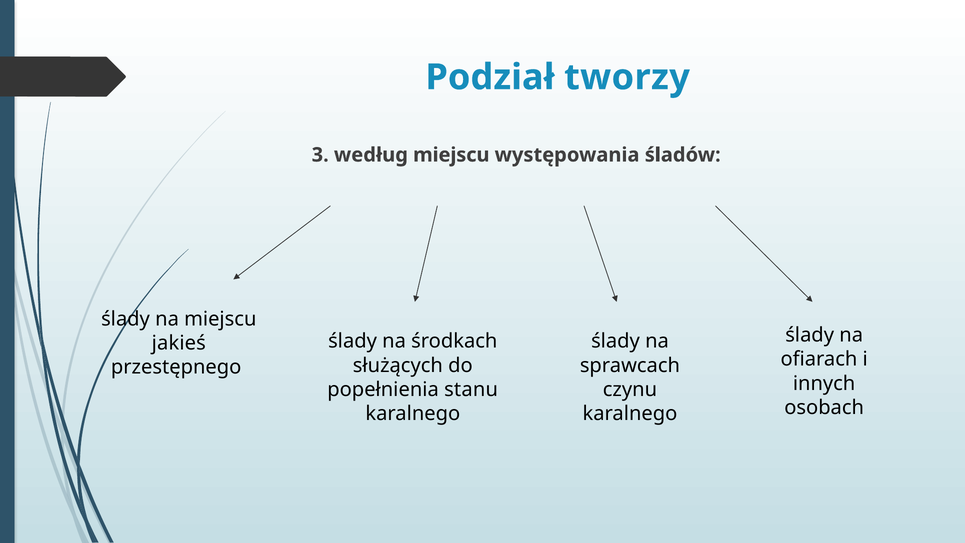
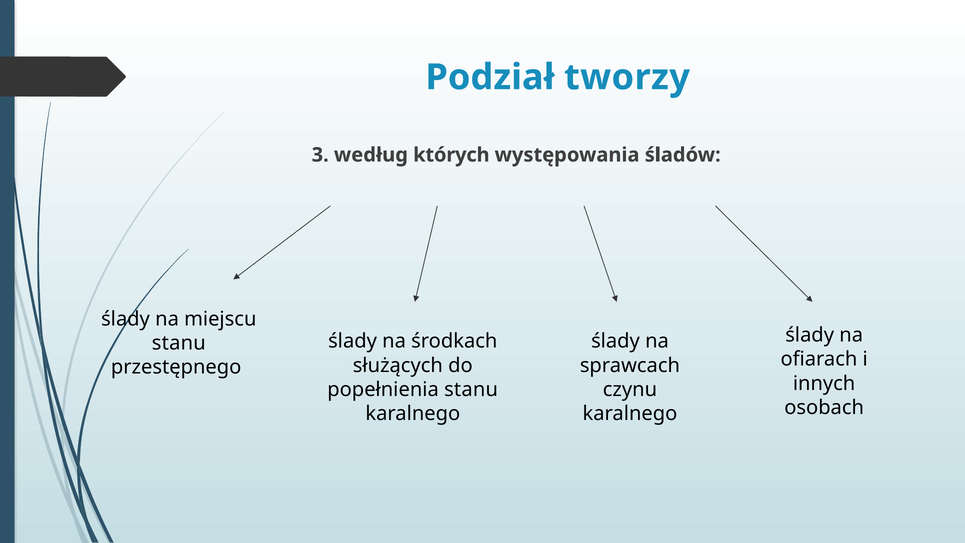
według miejscu: miejscu -> których
jakieś at (179, 343): jakieś -> stanu
